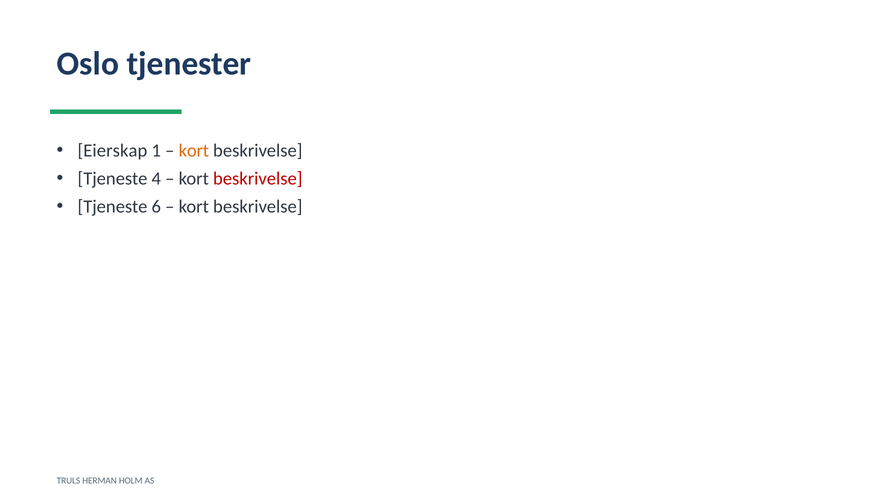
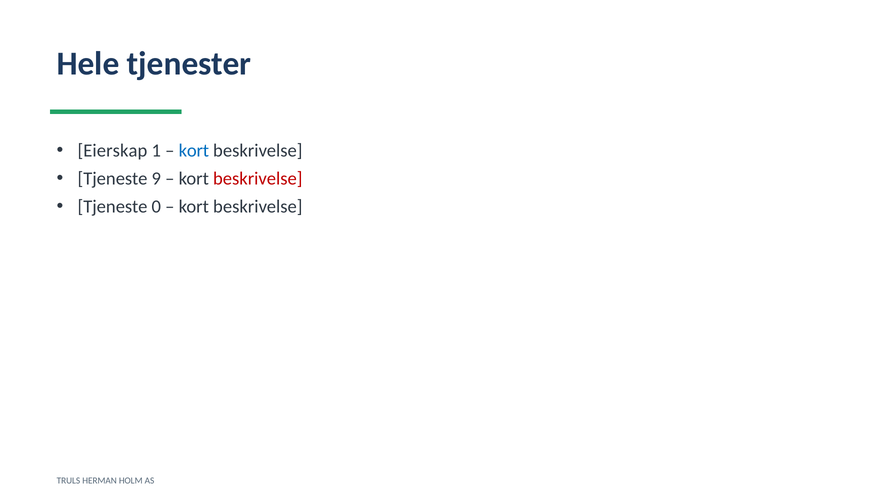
Oslo: Oslo -> Hele
kort at (194, 151) colour: orange -> blue
4: 4 -> 9
6: 6 -> 0
